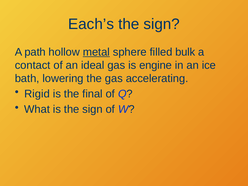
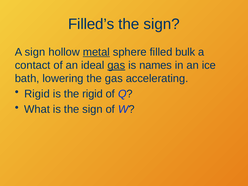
Each’s: Each’s -> Filled’s
A path: path -> sign
gas at (116, 65) underline: none -> present
engine: engine -> names
the final: final -> rigid
